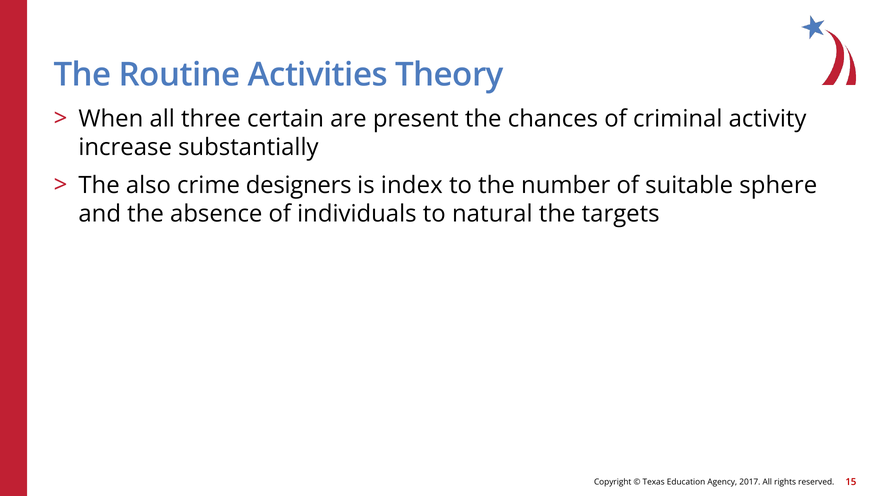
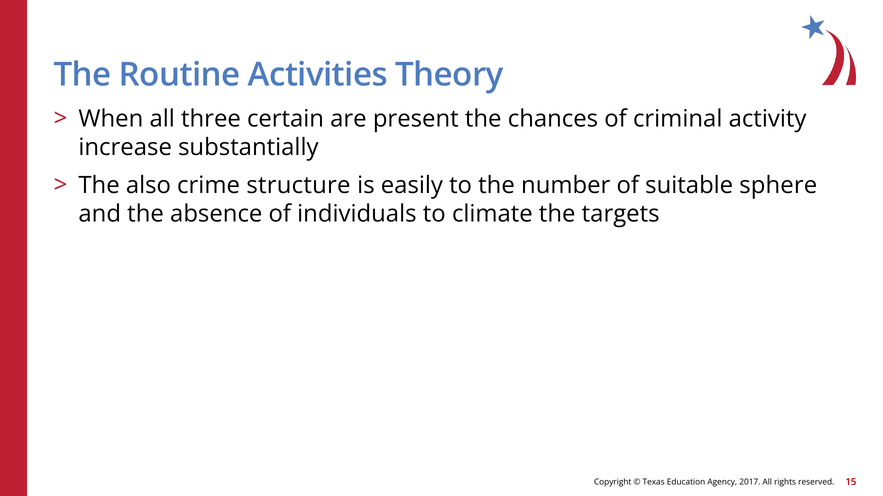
designers: designers -> structure
index: index -> easily
natural: natural -> climate
